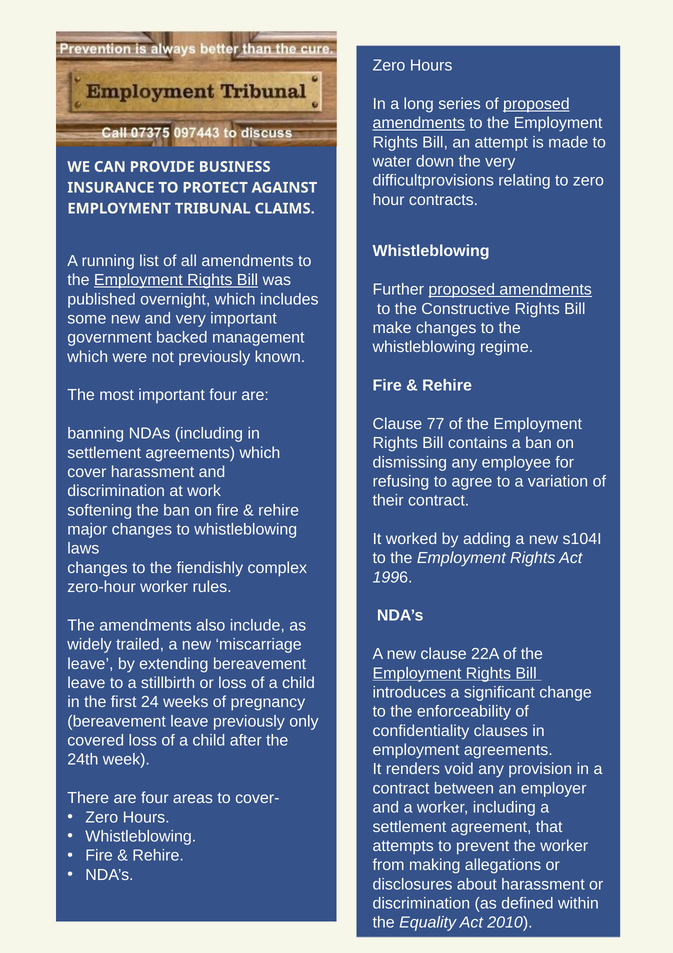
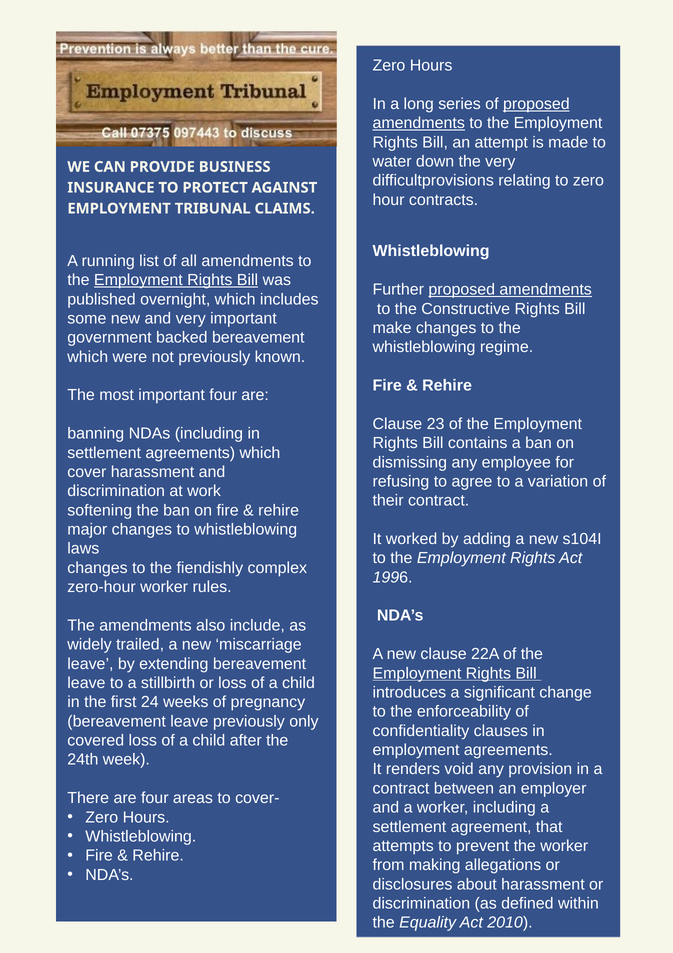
backed management: management -> bereavement
77: 77 -> 23
